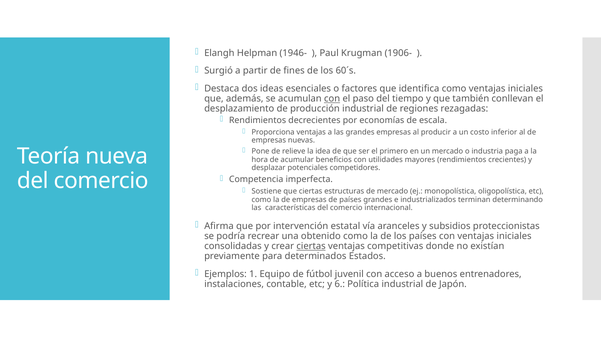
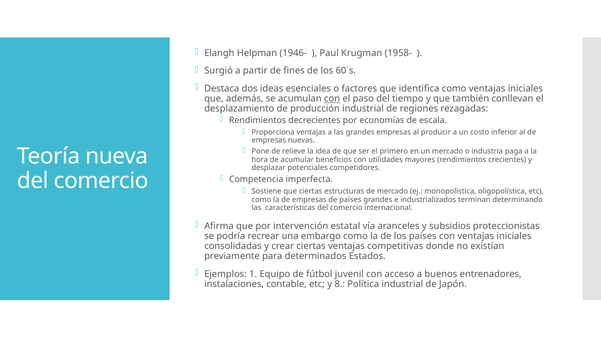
1906-: 1906- -> 1958-
obtenido: obtenido -> embargo
ciertas at (311, 246) underline: present -> none
6: 6 -> 8
